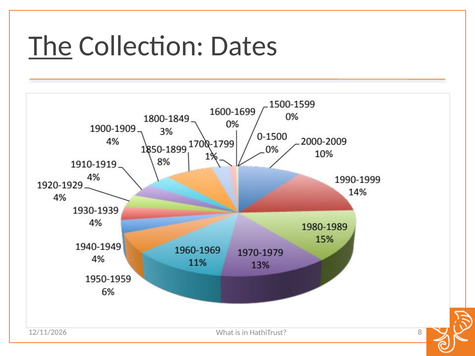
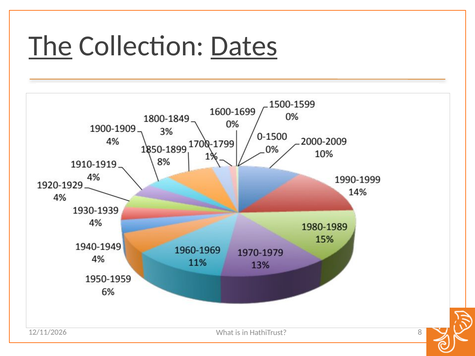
Dates underline: none -> present
